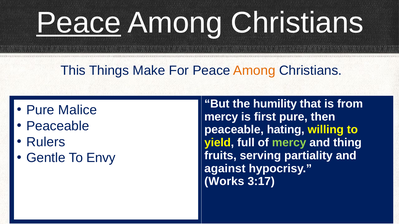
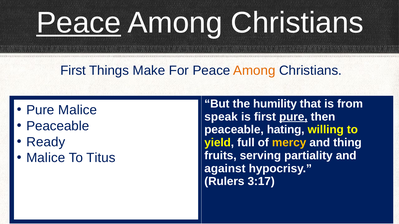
This at (73, 71): This -> First
mercy at (221, 117): mercy -> speak
pure at (293, 117) underline: none -> present
Rulers: Rulers -> Ready
mercy at (289, 143) colour: light green -> yellow
Gentle at (46, 158): Gentle -> Malice
Envy: Envy -> Titus
Works: Works -> Rulers
